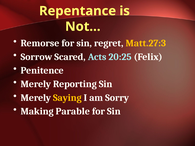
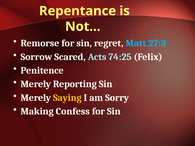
Matt.27:3 colour: yellow -> light blue
20:25: 20:25 -> 74:25
Parable: Parable -> Confess
